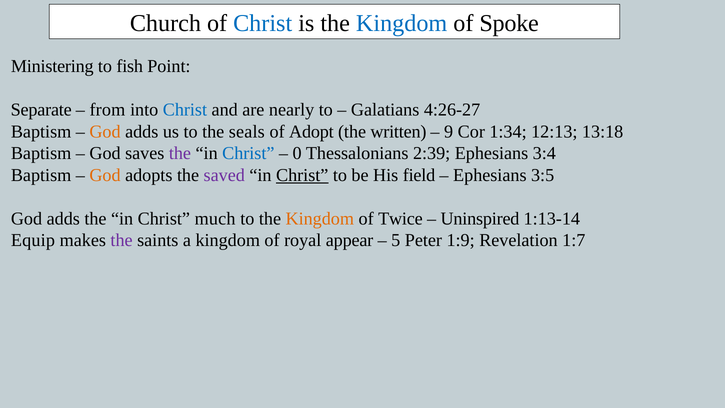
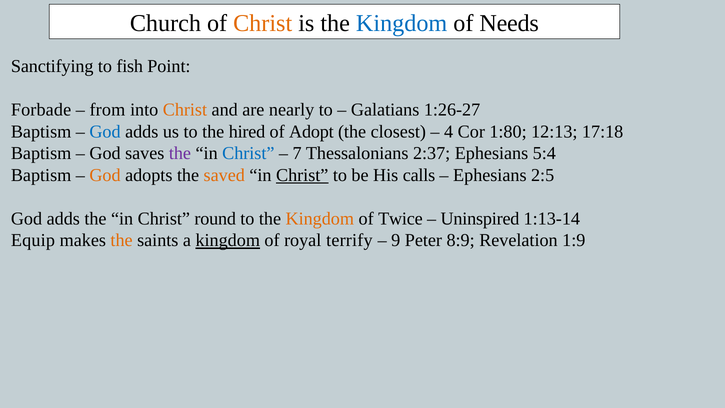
Christ at (263, 23) colour: blue -> orange
Spoke: Spoke -> Needs
Ministering: Ministering -> Sanctifying
Separate: Separate -> Forbade
Christ at (185, 110) colour: blue -> orange
4:26-27: 4:26-27 -> 1:26-27
God at (105, 132) colour: orange -> blue
seals: seals -> hired
written: written -> closest
9: 9 -> 4
1:34: 1:34 -> 1:80
13:18: 13:18 -> 17:18
0: 0 -> 7
2:39: 2:39 -> 2:37
3:4: 3:4 -> 5:4
saved colour: purple -> orange
field: field -> calls
3:5: 3:5 -> 2:5
much: much -> round
the at (122, 240) colour: purple -> orange
kingdom at (228, 240) underline: none -> present
appear: appear -> terrify
5: 5 -> 9
1:9: 1:9 -> 8:9
1:7: 1:7 -> 1:9
